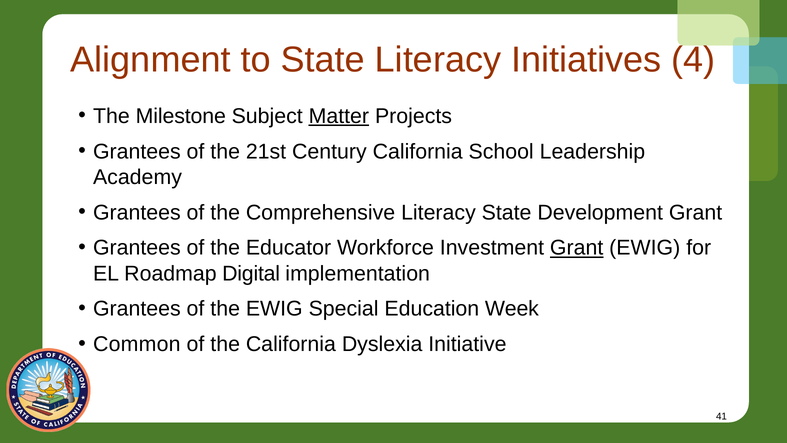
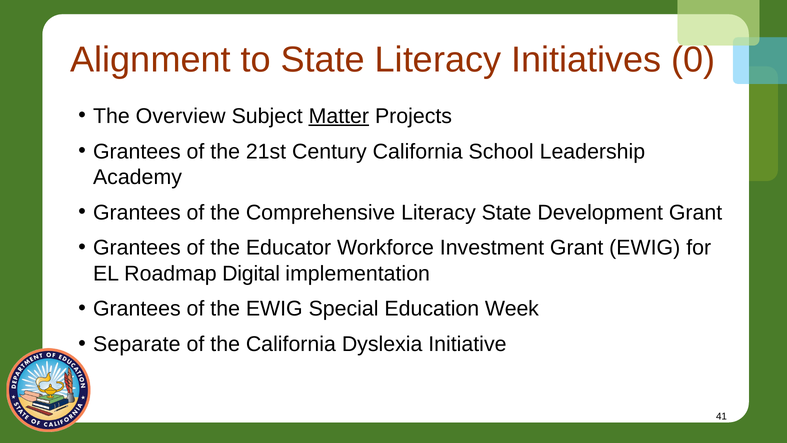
4: 4 -> 0
Milestone: Milestone -> Overview
Grant at (577, 248) underline: present -> none
Common: Common -> Separate
